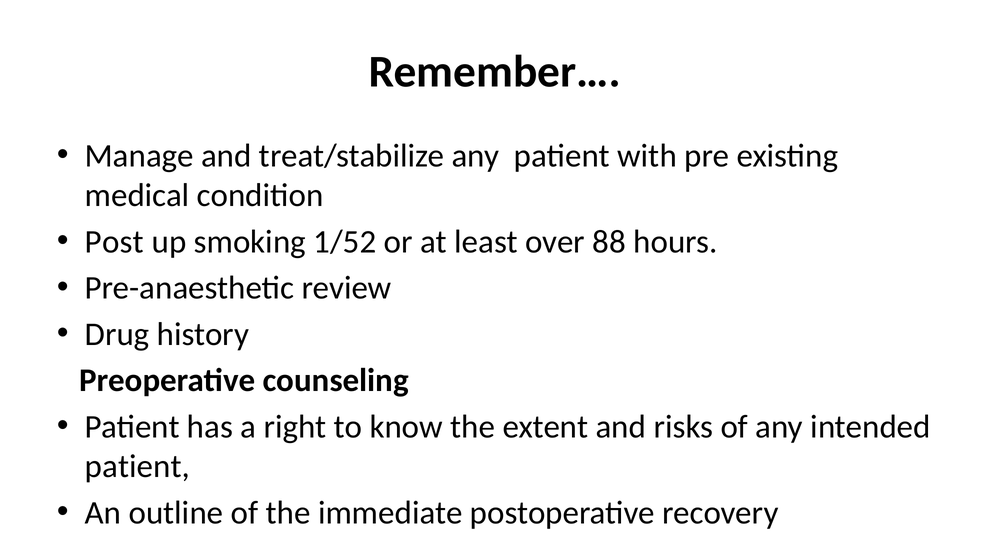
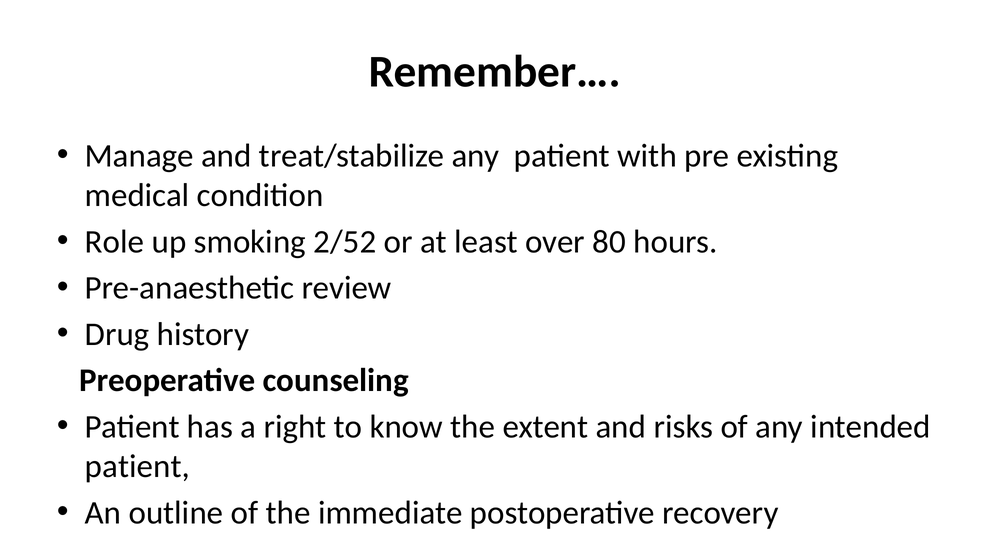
Post: Post -> Role
1/52: 1/52 -> 2/52
88: 88 -> 80
